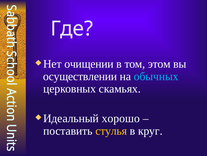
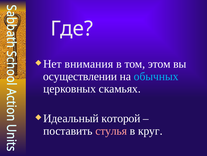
очищении: очищении -> внимания
хорошо: хорошо -> которой
стулья colour: yellow -> pink
